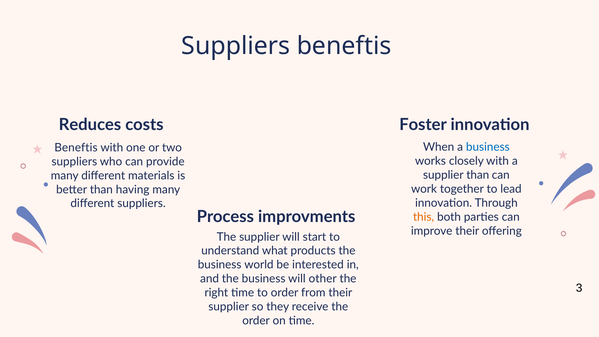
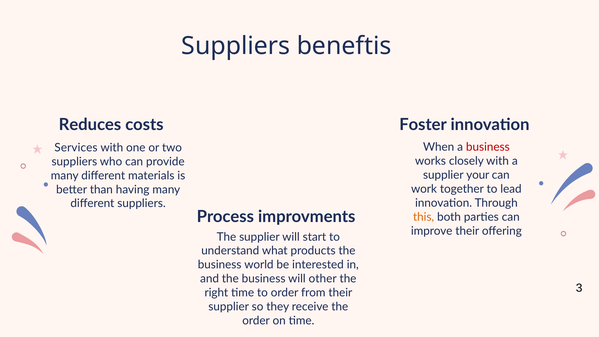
business at (488, 147) colour: blue -> red
Beneftis at (76, 148): Beneftis -> Services
supplier than: than -> your
